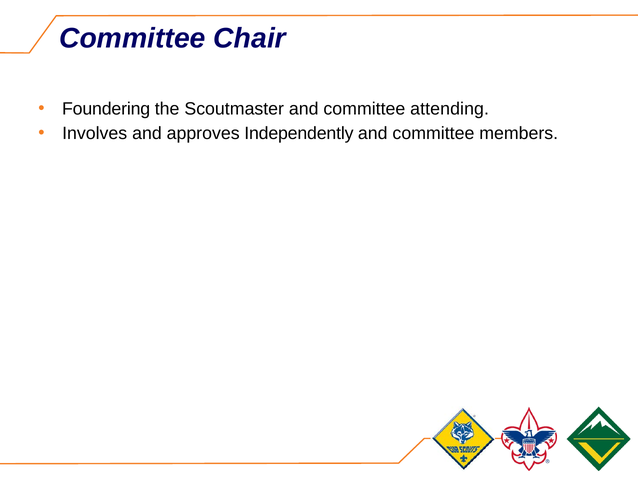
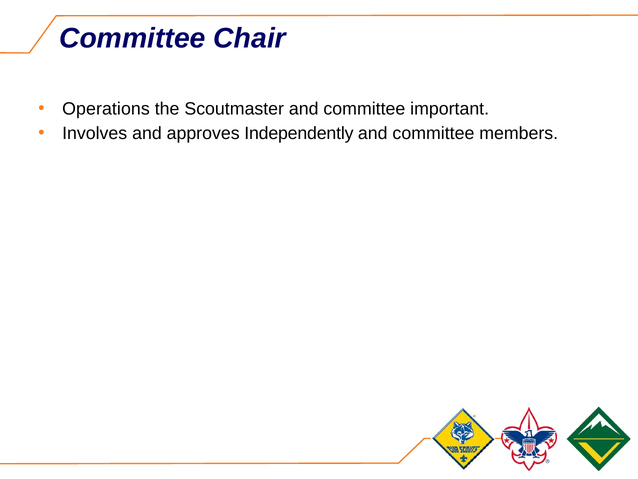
Foundering: Foundering -> Operations
attending: attending -> important
